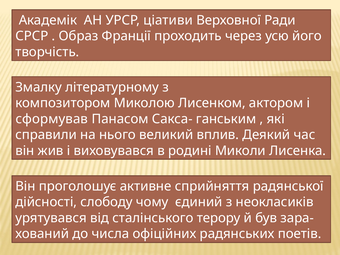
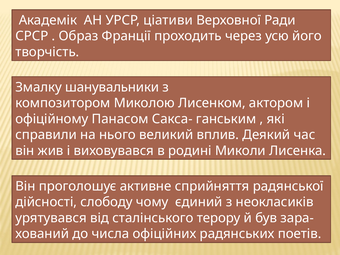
літературному: літературному -> шанувальники
сформував: сформував -> офіційному
